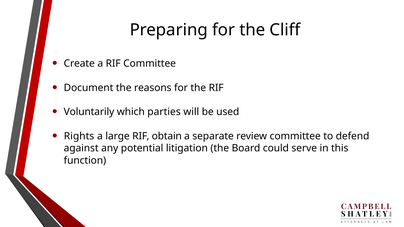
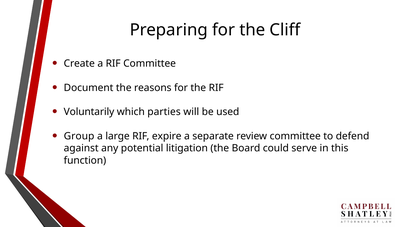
Rights: Rights -> Group
obtain: obtain -> expire
